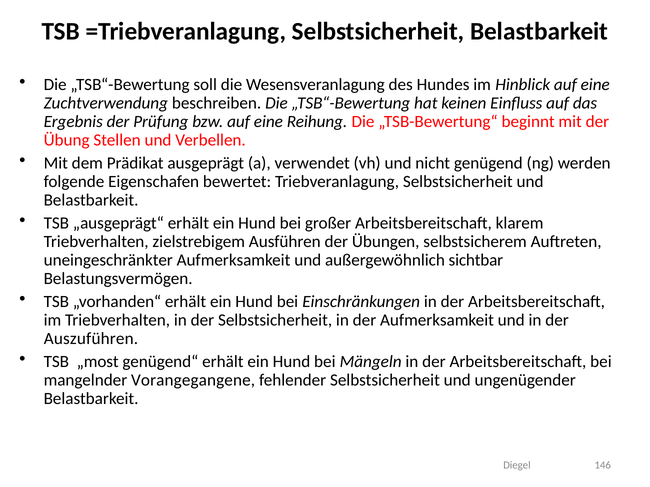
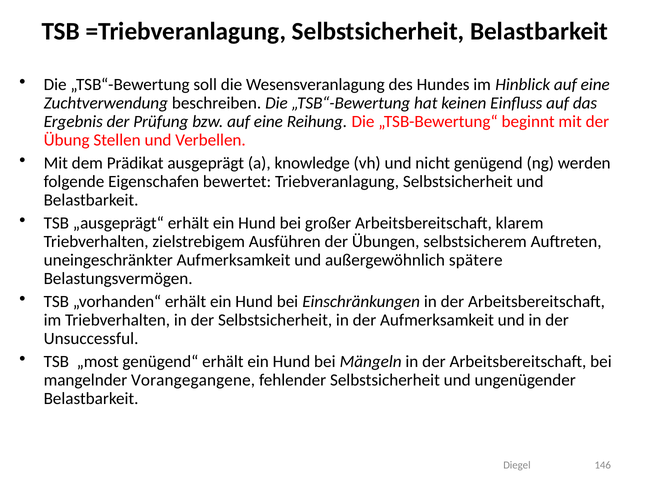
verwendet: verwendet -> knowledge
sichtbar: sichtbar -> spätere
Auszuführen: Auszuführen -> Unsuccessful
